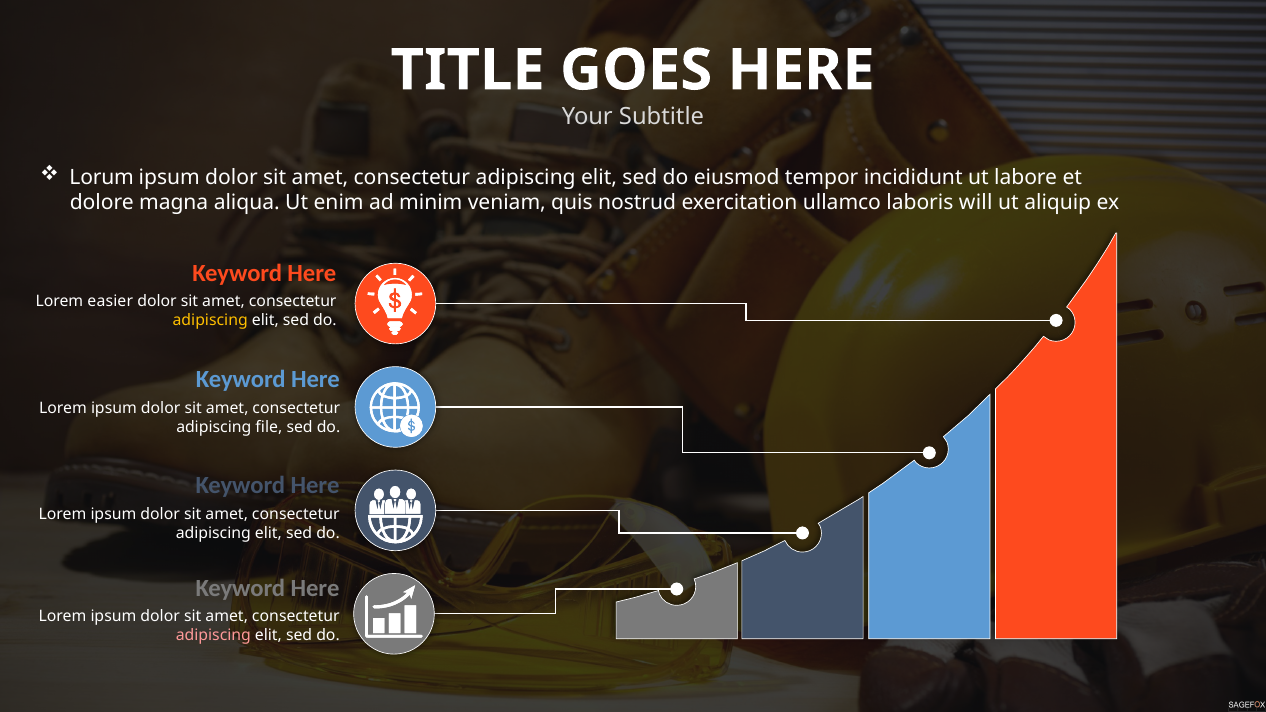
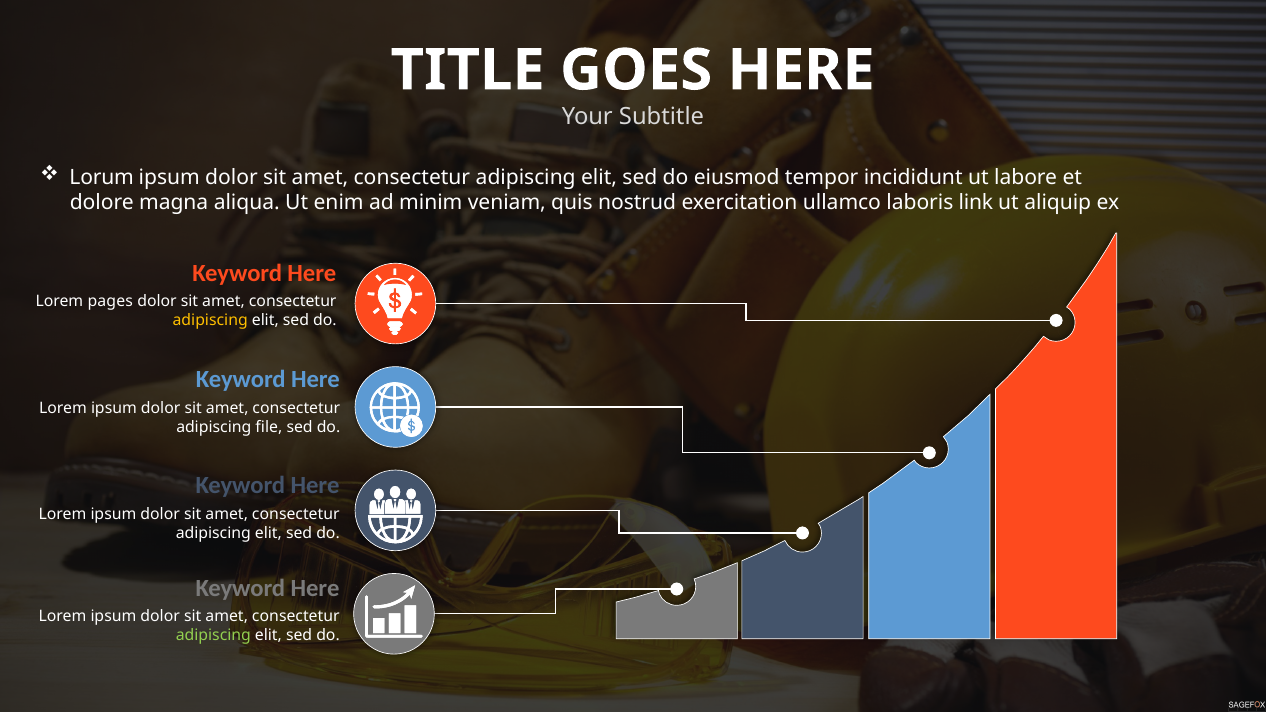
will: will -> link
easier: easier -> pages
adipiscing at (213, 635) colour: pink -> light green
